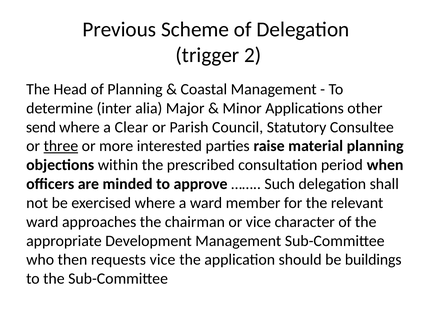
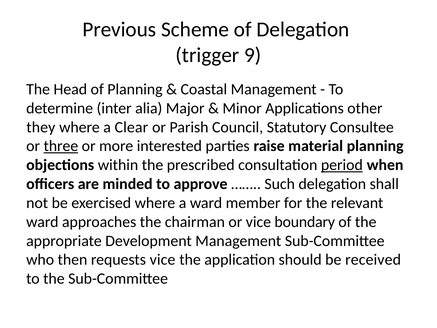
2: 2 -> 9
send: send -> they
period underline: none -> present
character: character -> boundary
buildings: buildings -> received
